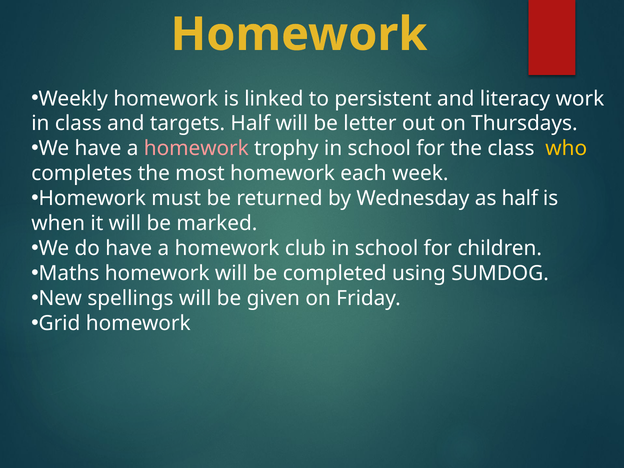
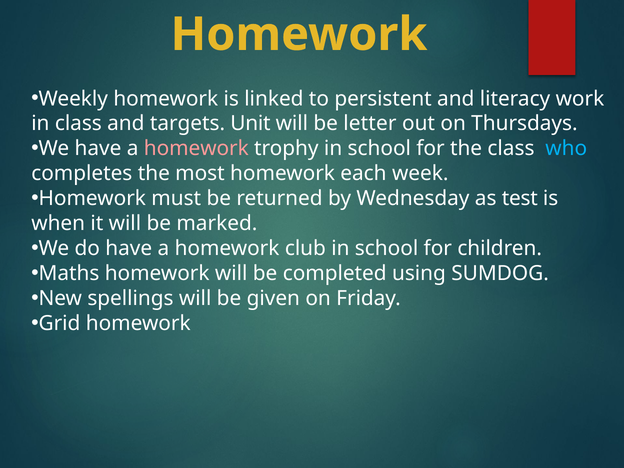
targets Half: Half -> Unit
who colour: yellow -> light blue
as half: half -> test
